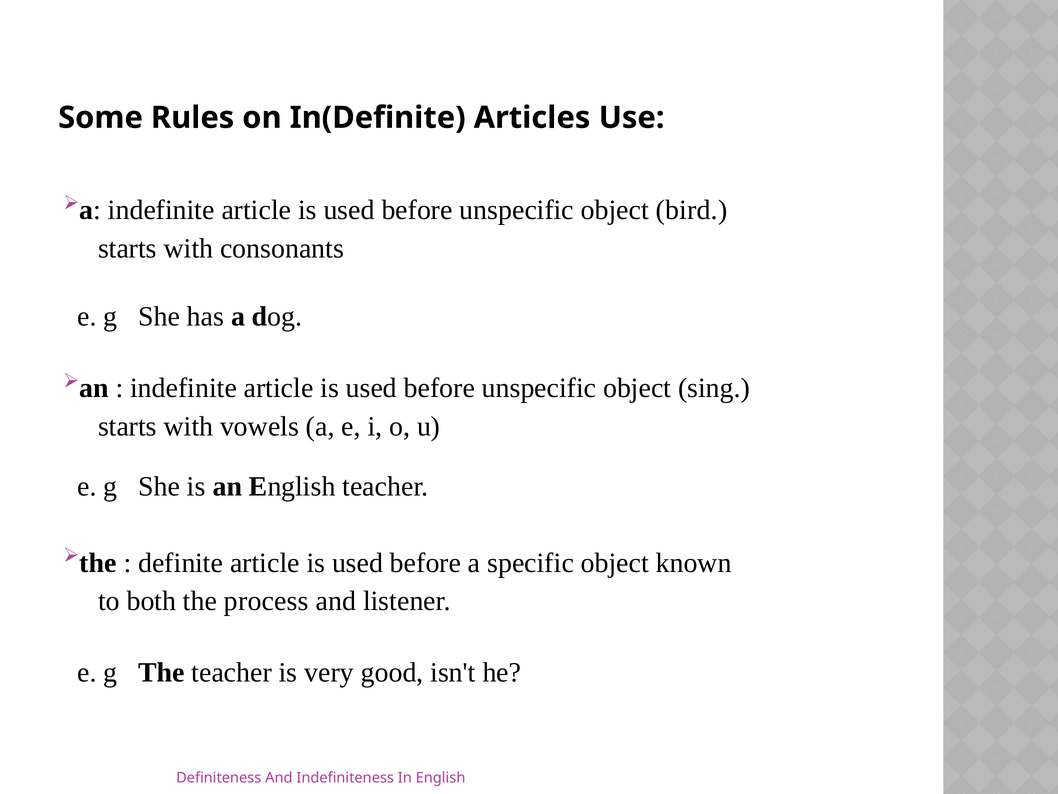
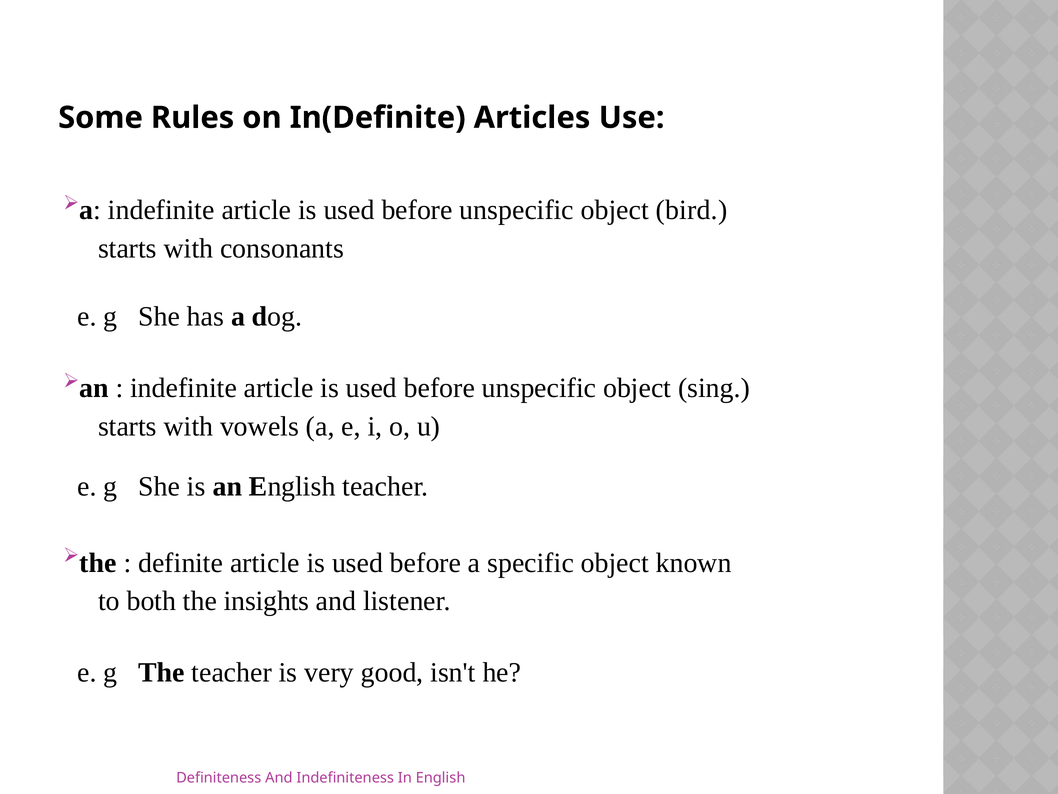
process: process -> insights
